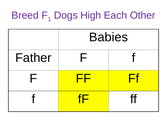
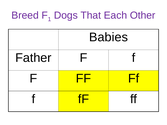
High: High -> That
